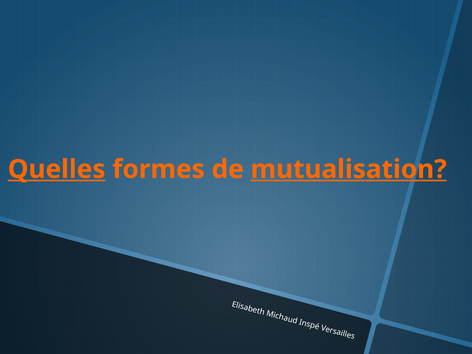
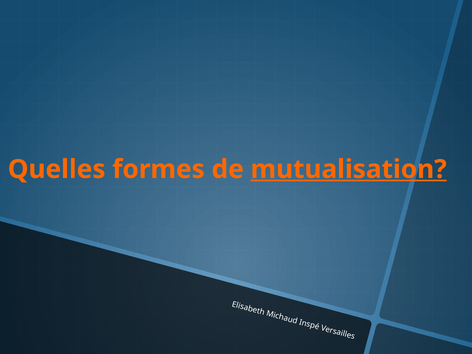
Quelles underline: present -> none
